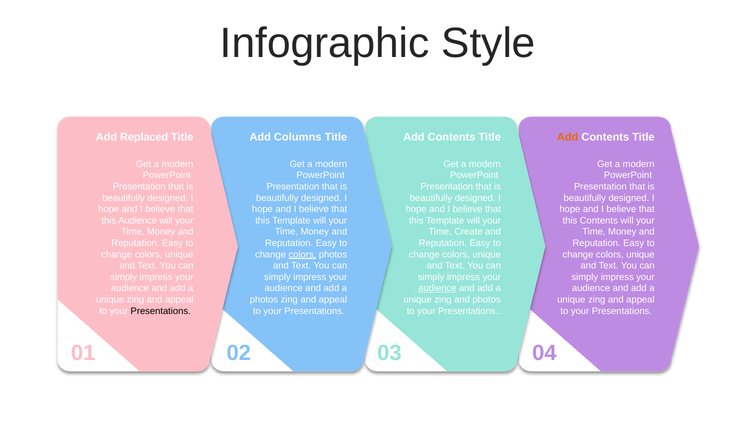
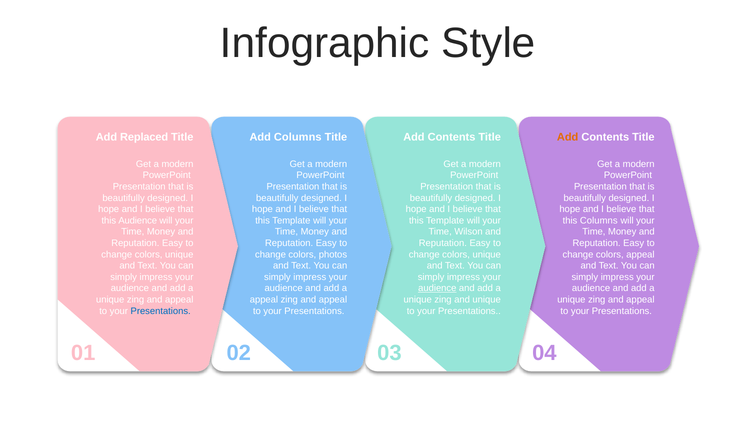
this Contents: Contents -> Columns
Create: Create -> Wilson
colors at (302, 255) underline: present -> none
unique at (640, 255): unique -> appeal
photos at (264, 300): photos -> appeal
and photos: photos -> unique
Presentations at (161, 311) colour: black -> blue
